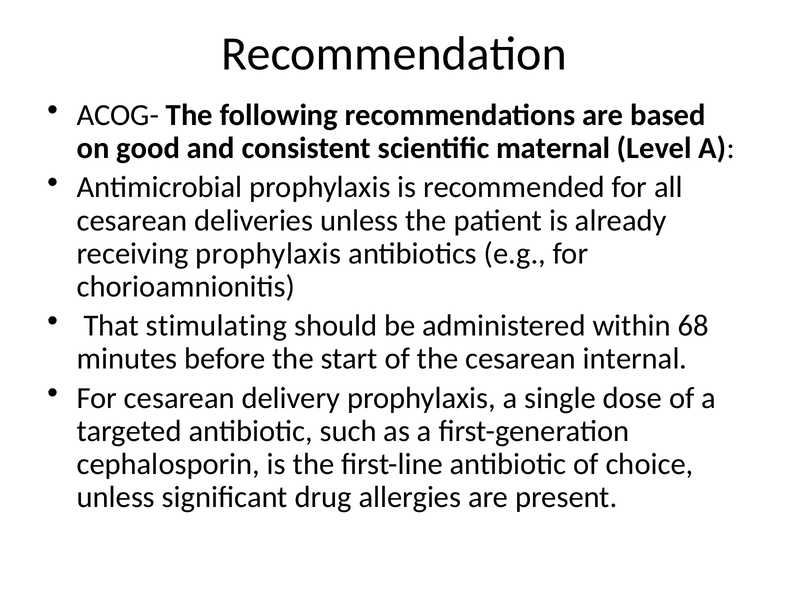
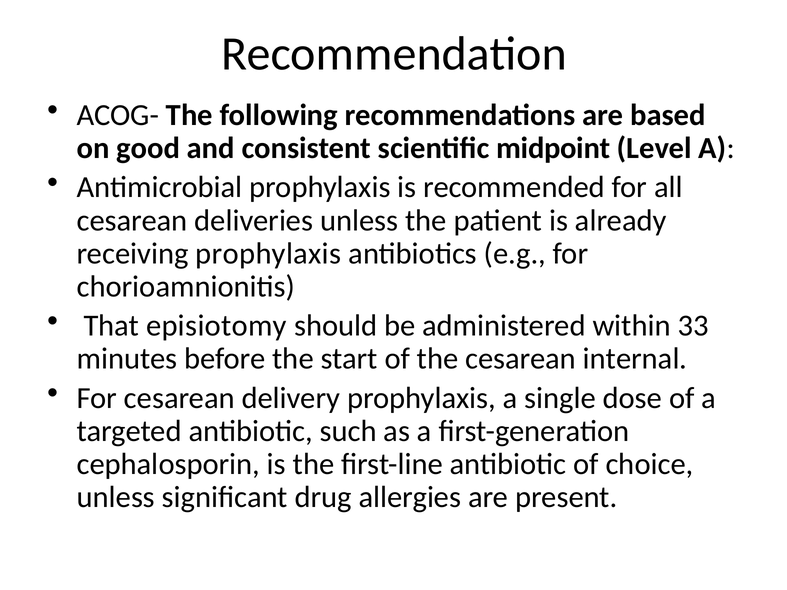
maternal: maternal -> midpoint
stimulating: stimulating -> episiotomy
68: 68 -> 33
